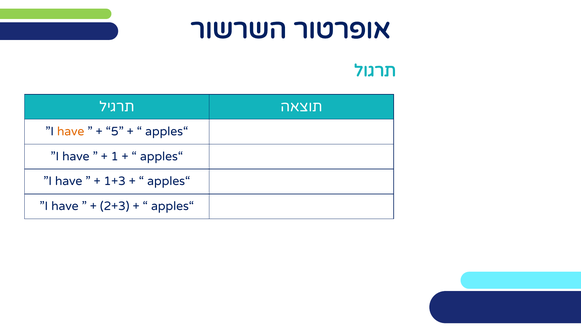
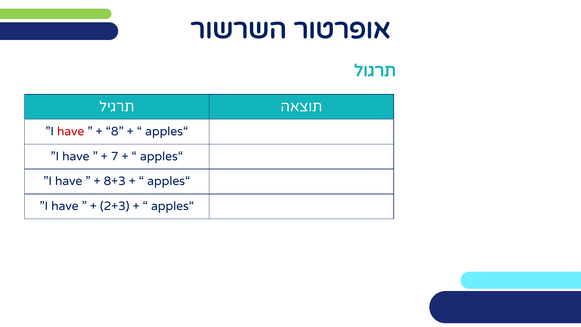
have at (71, 131) colour: orange -> red
5: 5 -> 8
1: 1 -> 7
1+3: 1+3 -> 8+3
